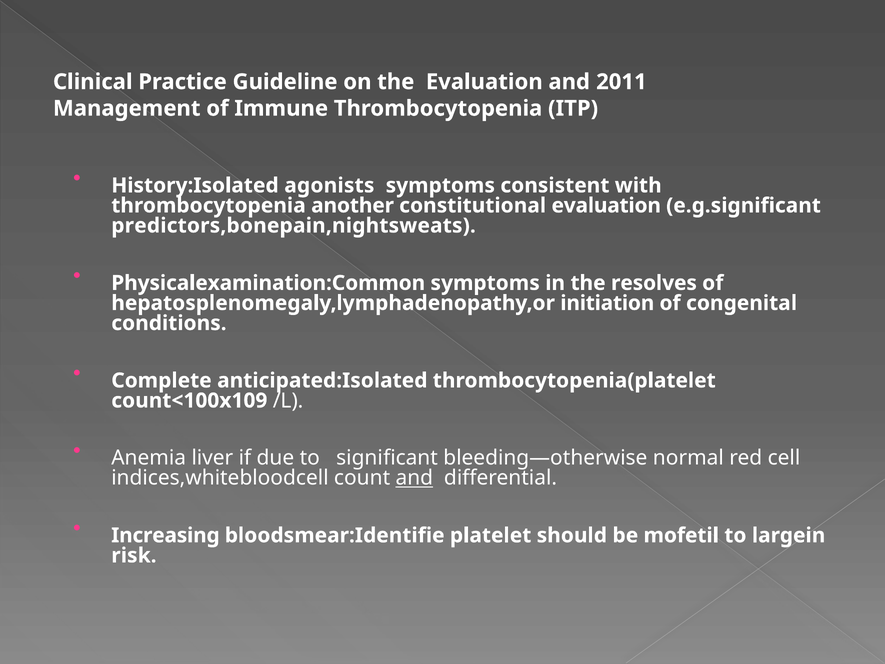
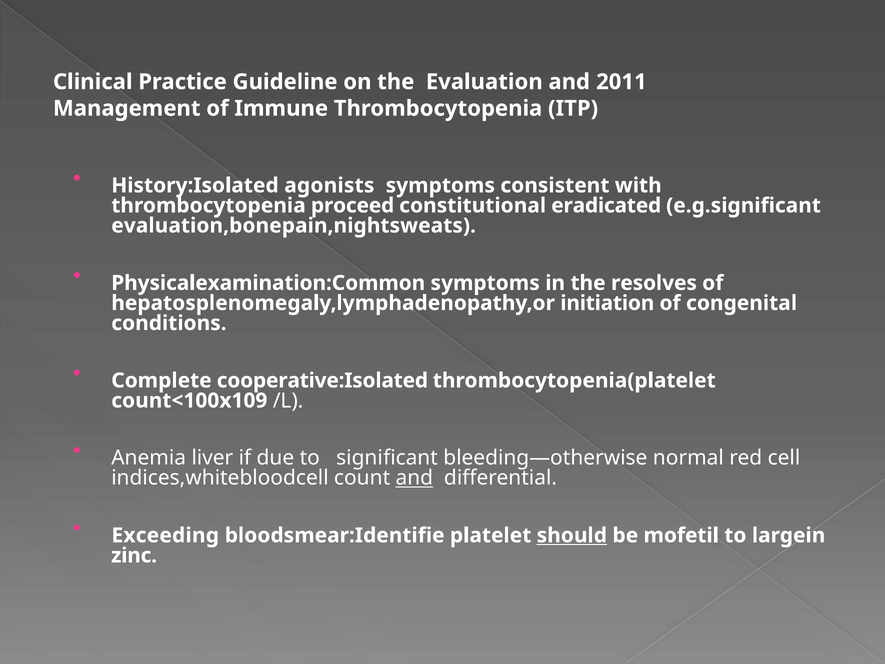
another: another -> proceed
constitutional evaluation: evaluation -> eradicated
predictors,bonepain,nightsweats: predictors,bonepain,nightsweats -> evaluation,bonepain,nightsweats
anticipated:Isolated: anticipated:Isolated -> cooperative:Isolated
Increasing: Increasing -> Exceeding
should underline: none -> present
risk: risk -> zinc
